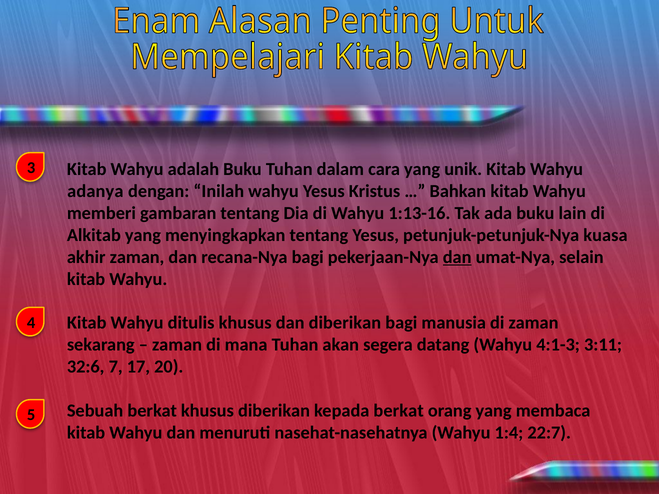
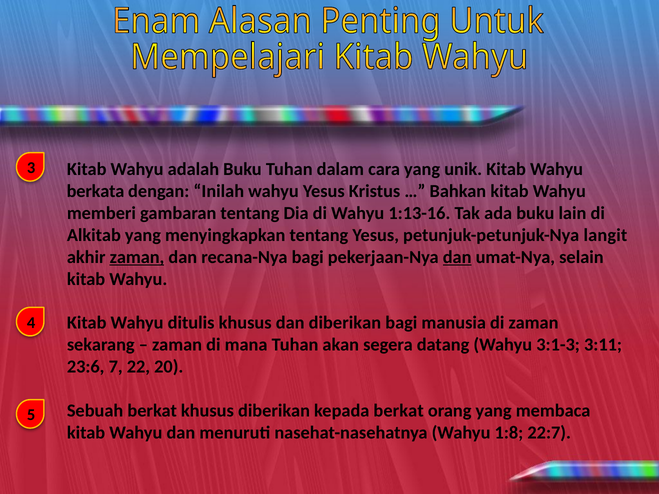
adanya: adanya -> berkata
kuasa: kuasa -> langit
zaman at (137, 257) underline: none -> present
4:1-3: 4:1-3 -> 3:1-3
32:6: 32:6 -> 23:6
17: 17 -> 22
1:4: 1:4 -> 1:8
